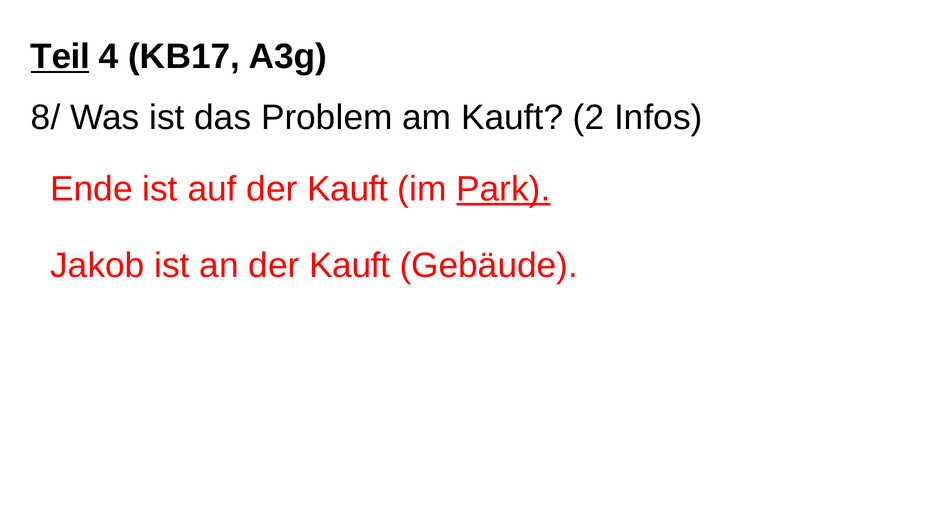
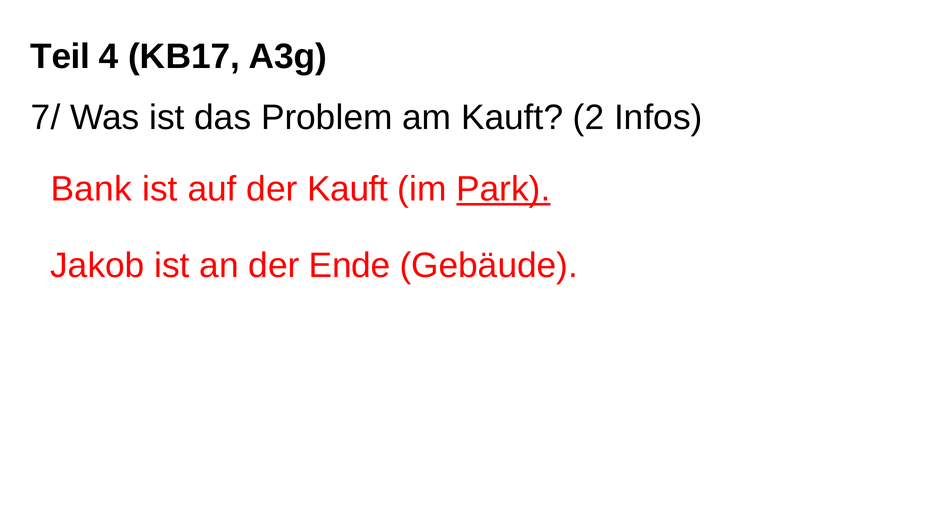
Teil underline: present -> none
8/: 8/ -> 7/
Ende: Ende -> Bank
an der Kauft: Kauft -> Ende
